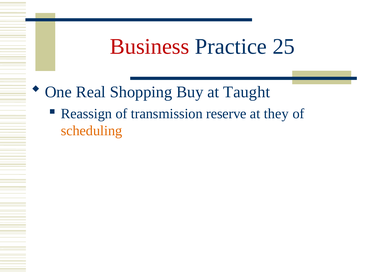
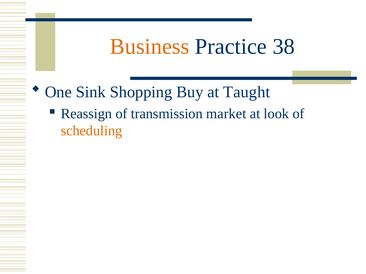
Business colour: red -> orange
25: 25 -> 38
Real: Real -> Sink
reserve: reserve -> market
they: they -> look
